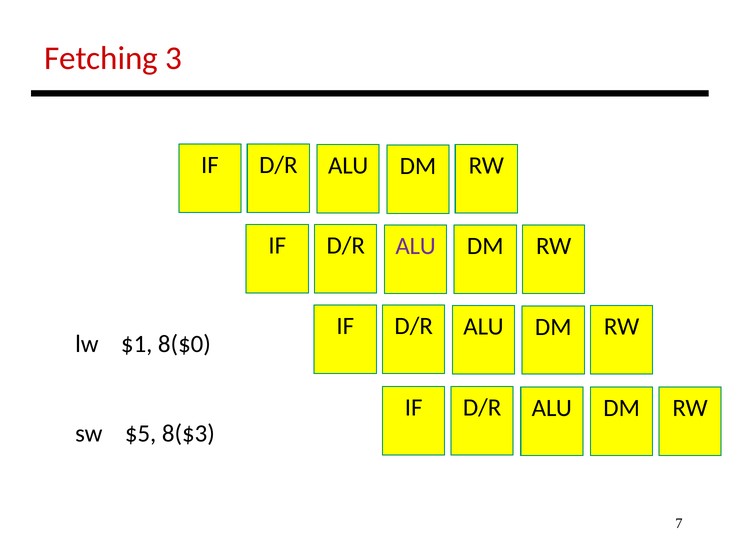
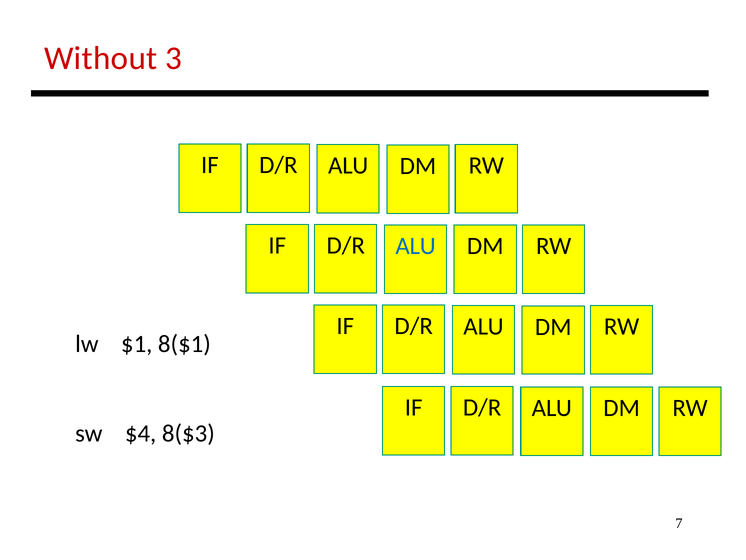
Fetching: Fetching -> Without
ALU at (416, 246) colour: purple -> blue
8($0: 8($0 -> 8($1
$5: $5 -> $4
